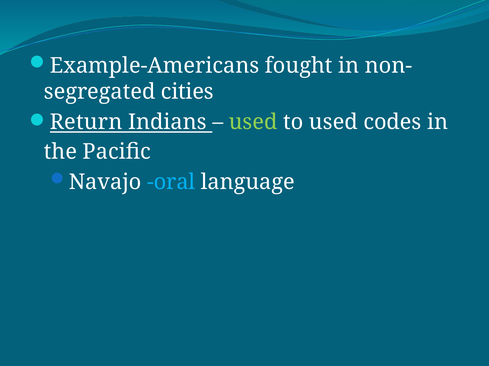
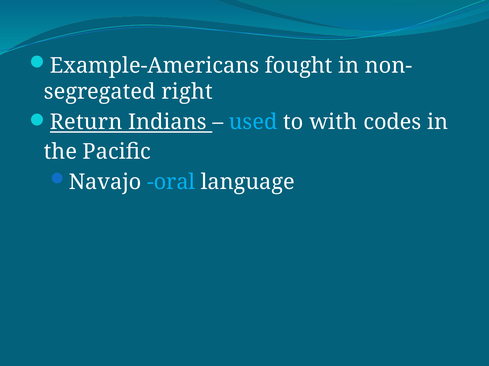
cities: cities -> right
used at (253, 122) colour: light green -> light blue
to used: used -> with
